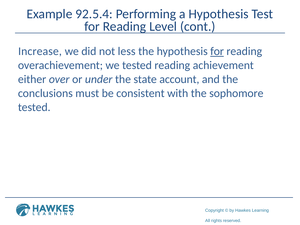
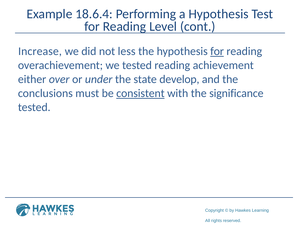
92.5.4: 92.5.4 -> 18.6.4
account: account -> develop
consistent underline: none -> present
sophomore: sophomore -> significance
